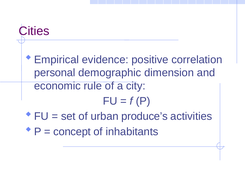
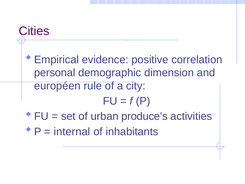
economic: economic -> européen
concept: concept -> internal
